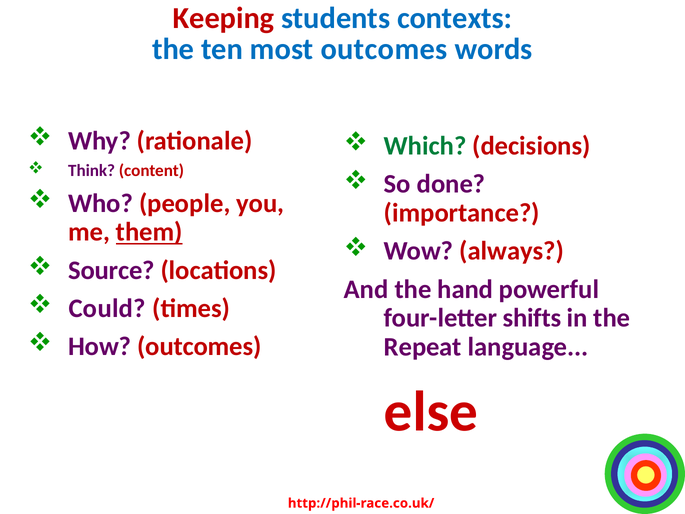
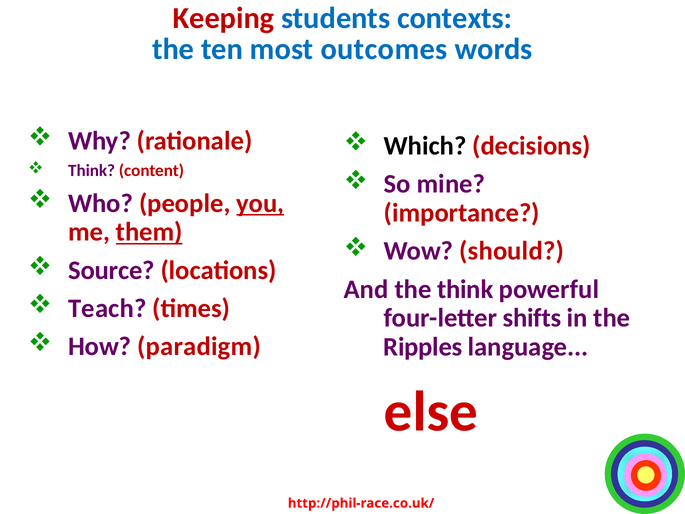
Which colour: green -> black
done: done -> mine
you underline: none -> present
always: always -> should
the hand: hand -> think
Could: Could -> Teach
How outcomes: outcomes -> paradigm
Repeat: Repeat -> Ripples
